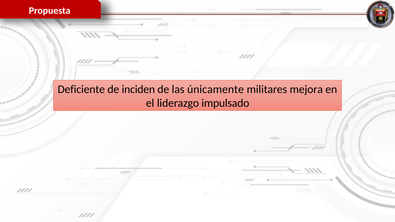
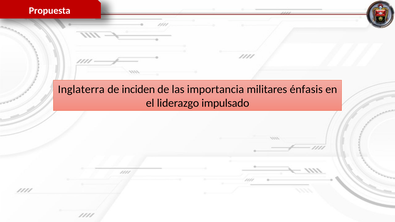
Deficiente: Deficiente -> Inglaterra
únicamente: únicamente -> importancia
mejora: mejora -> énfasis
